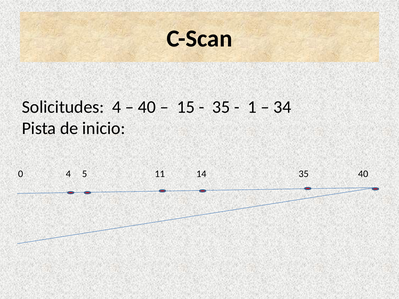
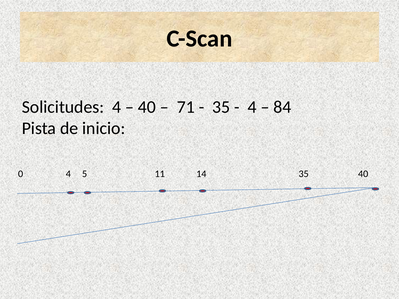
15: 15 -> 71
1 at (252, 107): 1 -> 4
34: 34 -> 84
